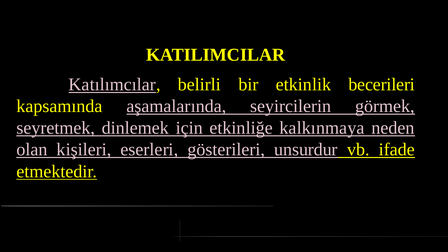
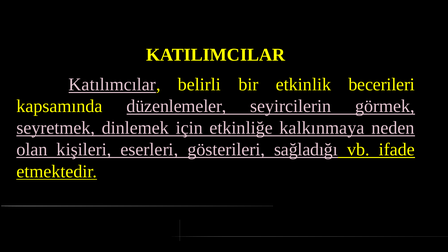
aşamalarında: aşamalarında -> düzenlemeler
unsurdur: unsurdur -> sağladığı
